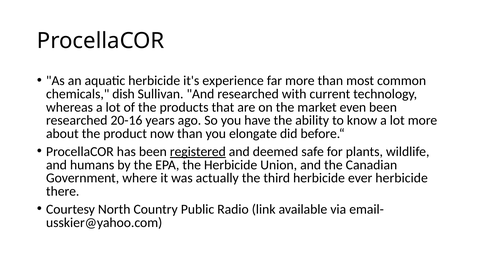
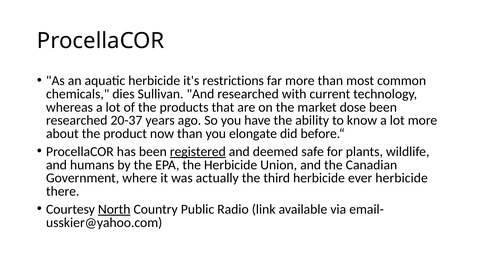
experience: experience -> restrictions
dish: dish -> dies
even: even -> dose
20-16: 20-16 -> 20-37
North underline: none -> present
